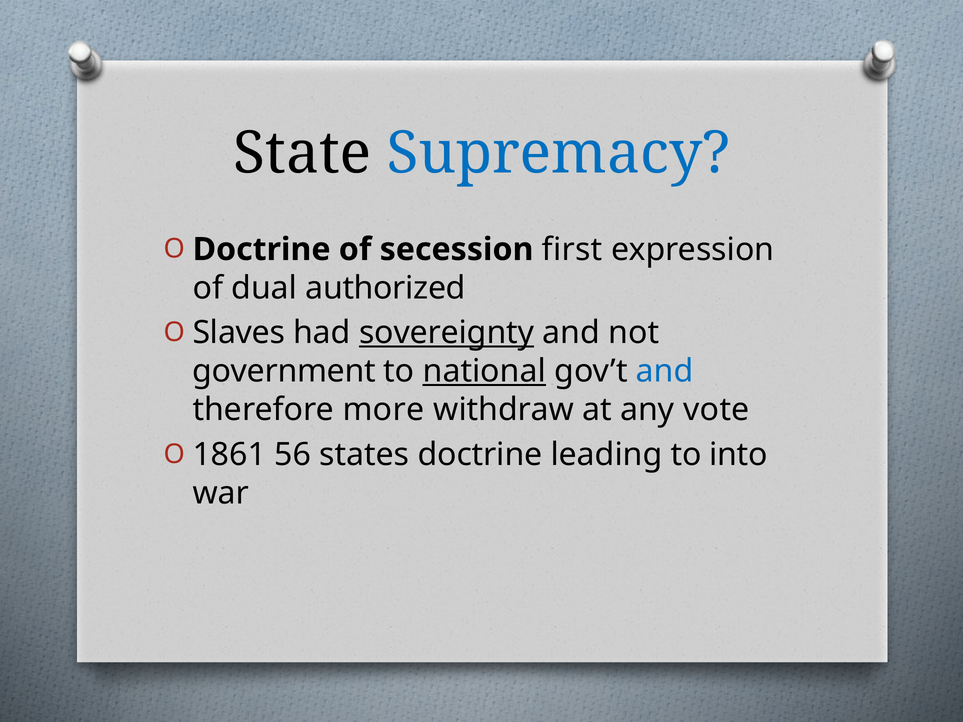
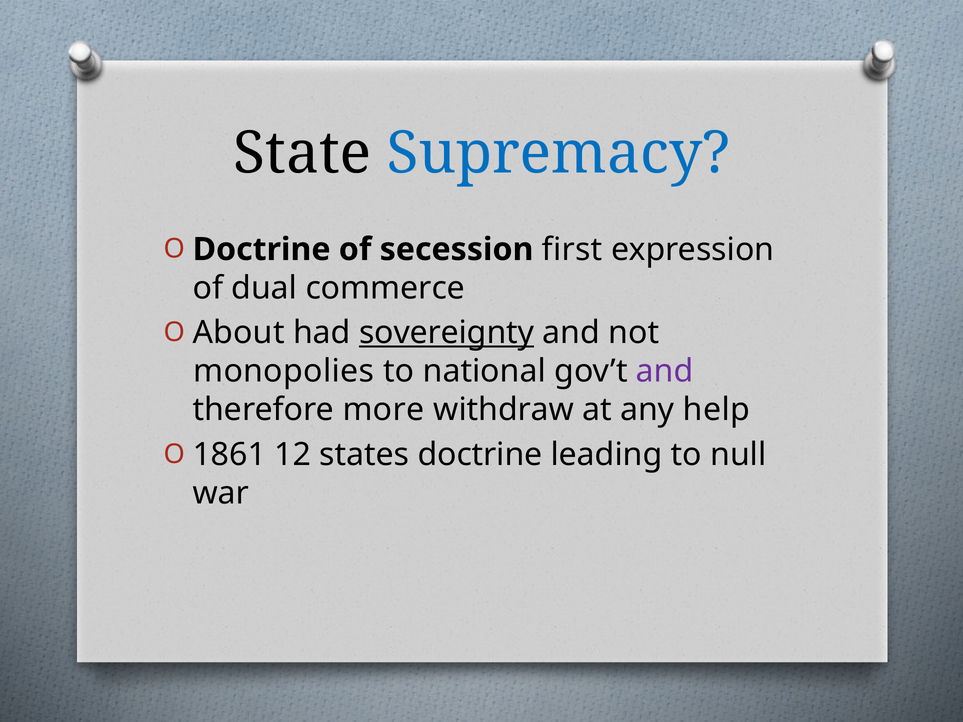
authorized: authorized -> commerce
Slaves: Slaves -> About
government: government -> monopolies
national underline: present -> none
and at (665, 371) colour: blue -> purple
vote: vote -> help
56: 56 -> 12
into: into -> null
